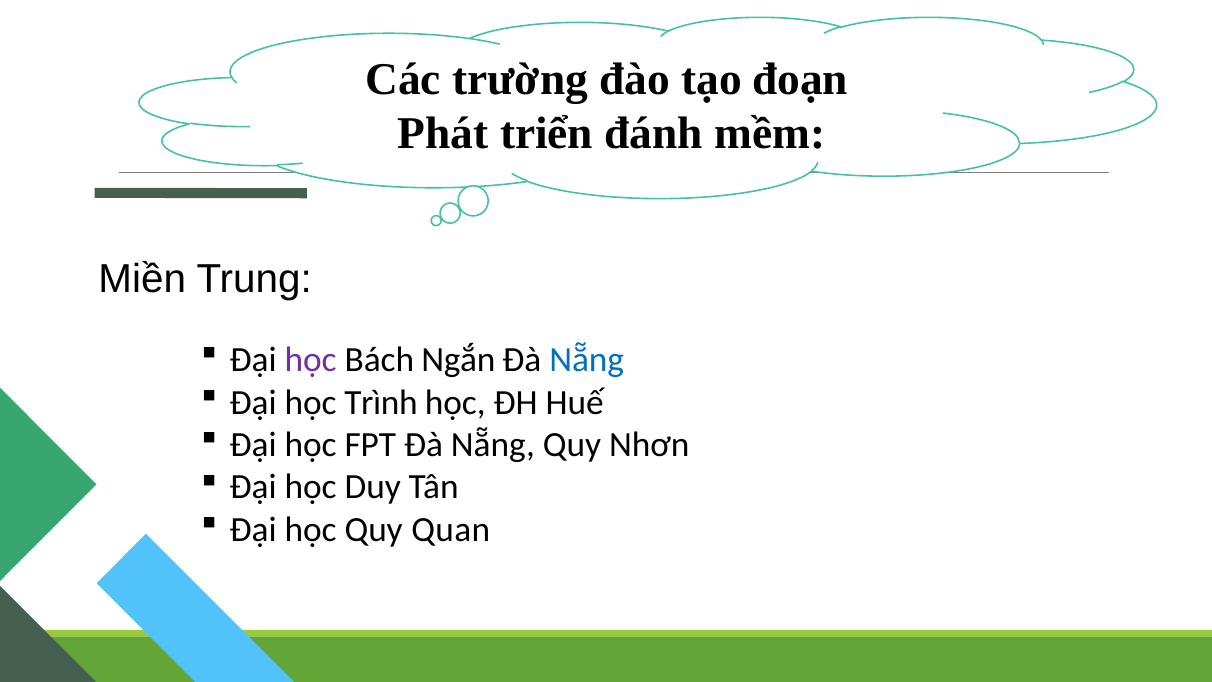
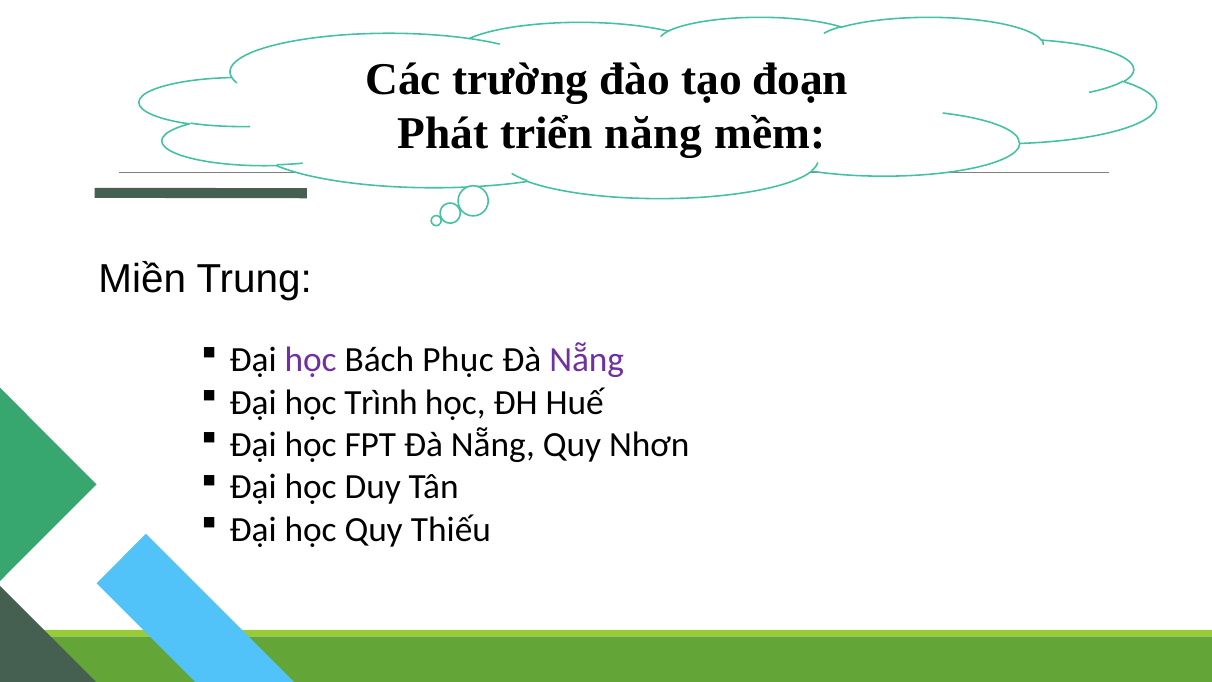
đánh: đánh -> năng
Ngắn: Ngắn -> Phục
Nẵng at (587, 360) colour: blue -> purple
Quan: Quan -> Thiếu
